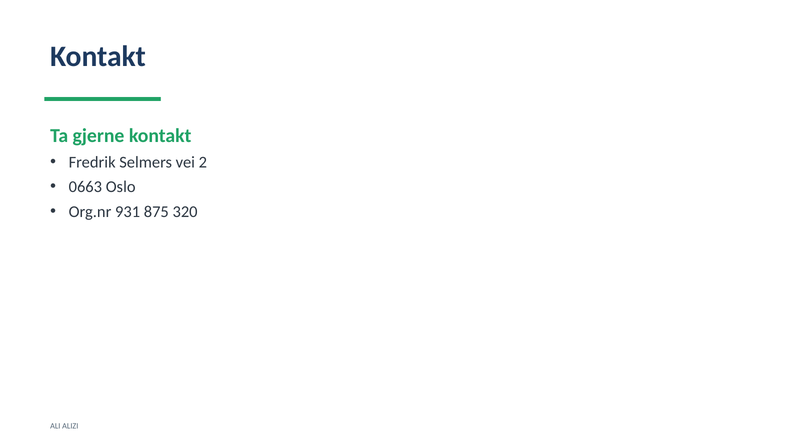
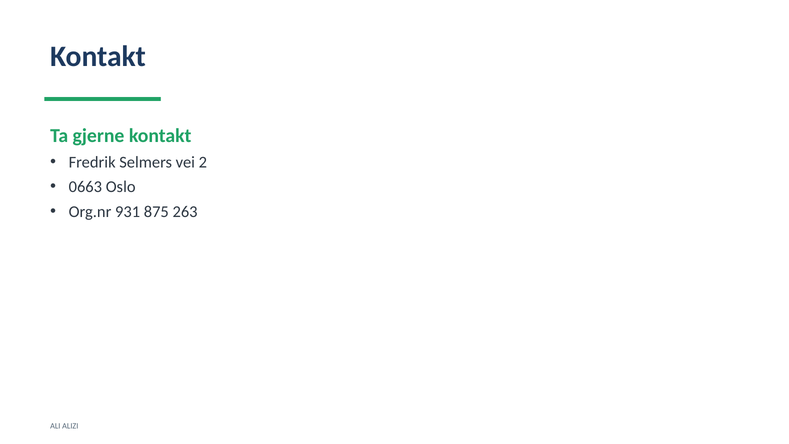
320: 320 -> 263
